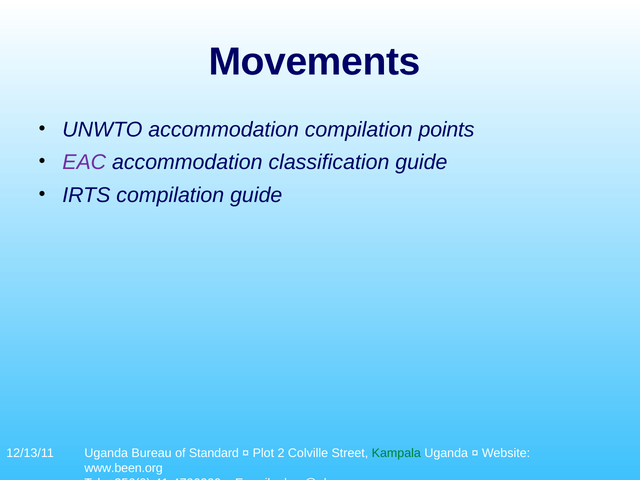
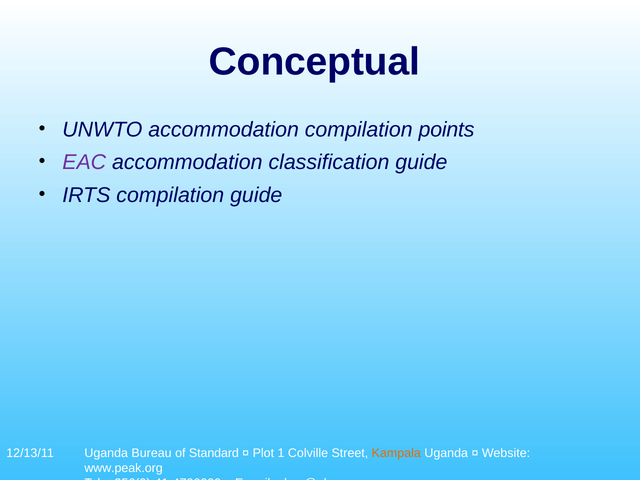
Movements: Movements -> Conceptual
2: 2 -> 1
Kampala colour: green -> orange
www.been.org: www.been.org -> www.peak.org
